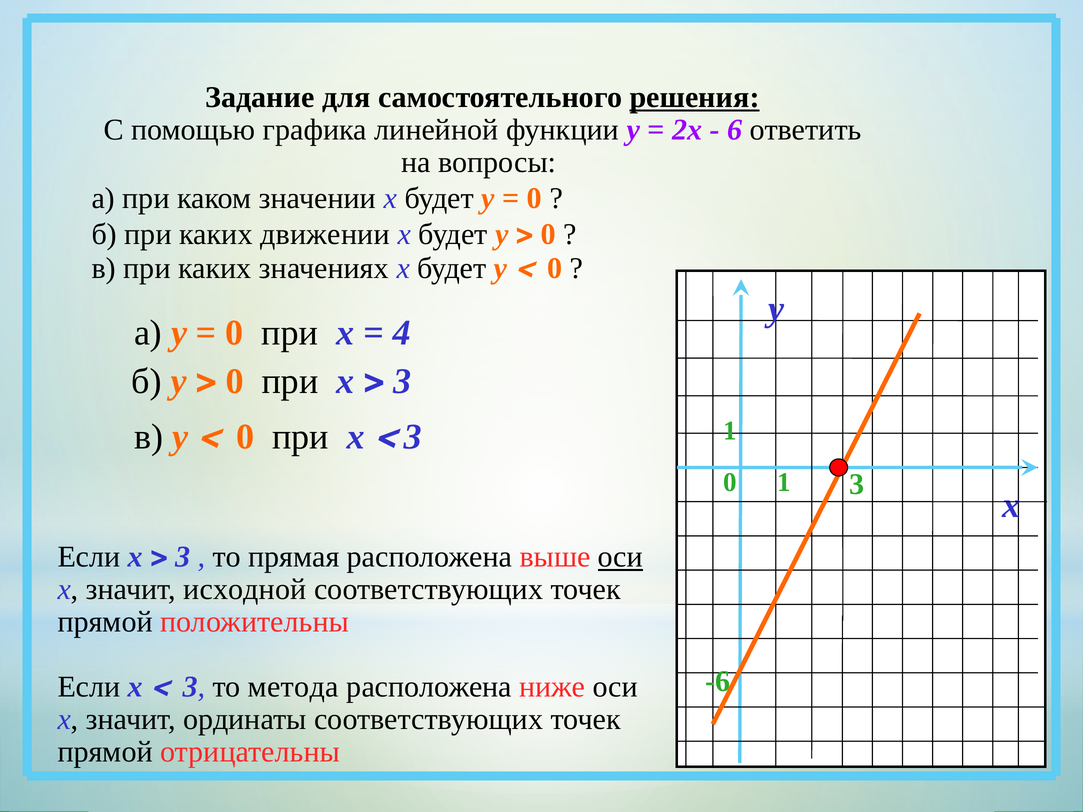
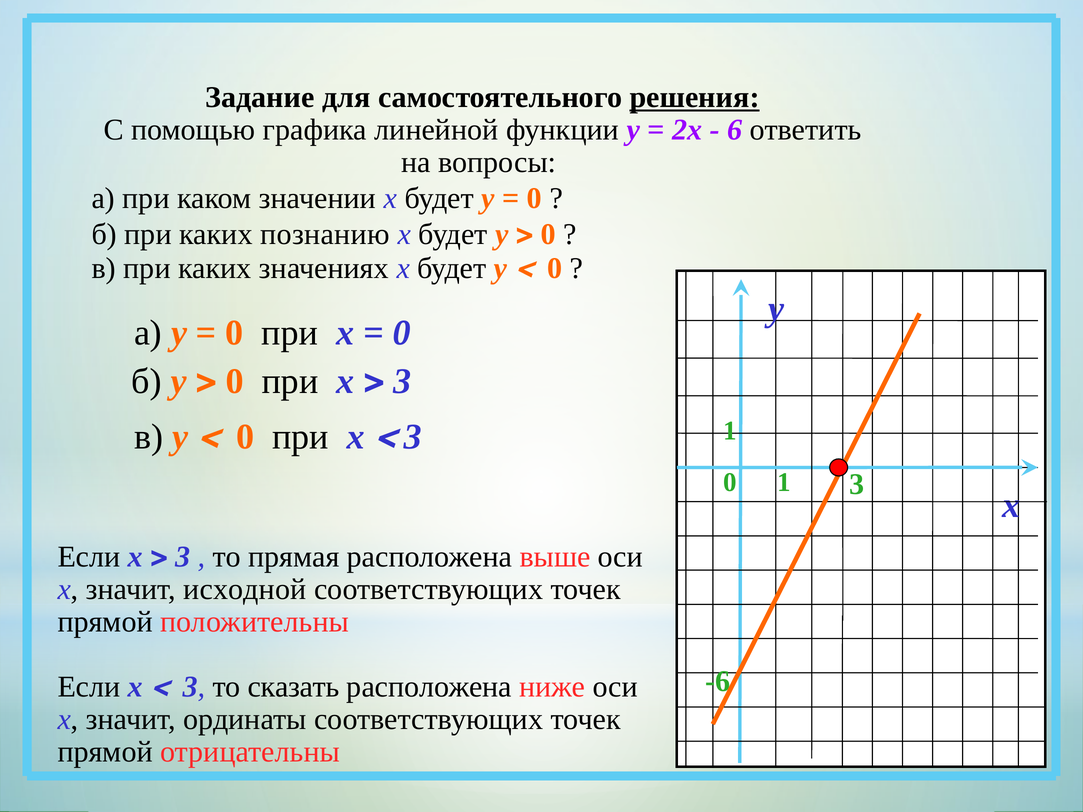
движении: движении -> познанию
4 at (402, 333): 4 -> 0
оси at (620, 557) underline: present -> none
метода: метода -> сказать
